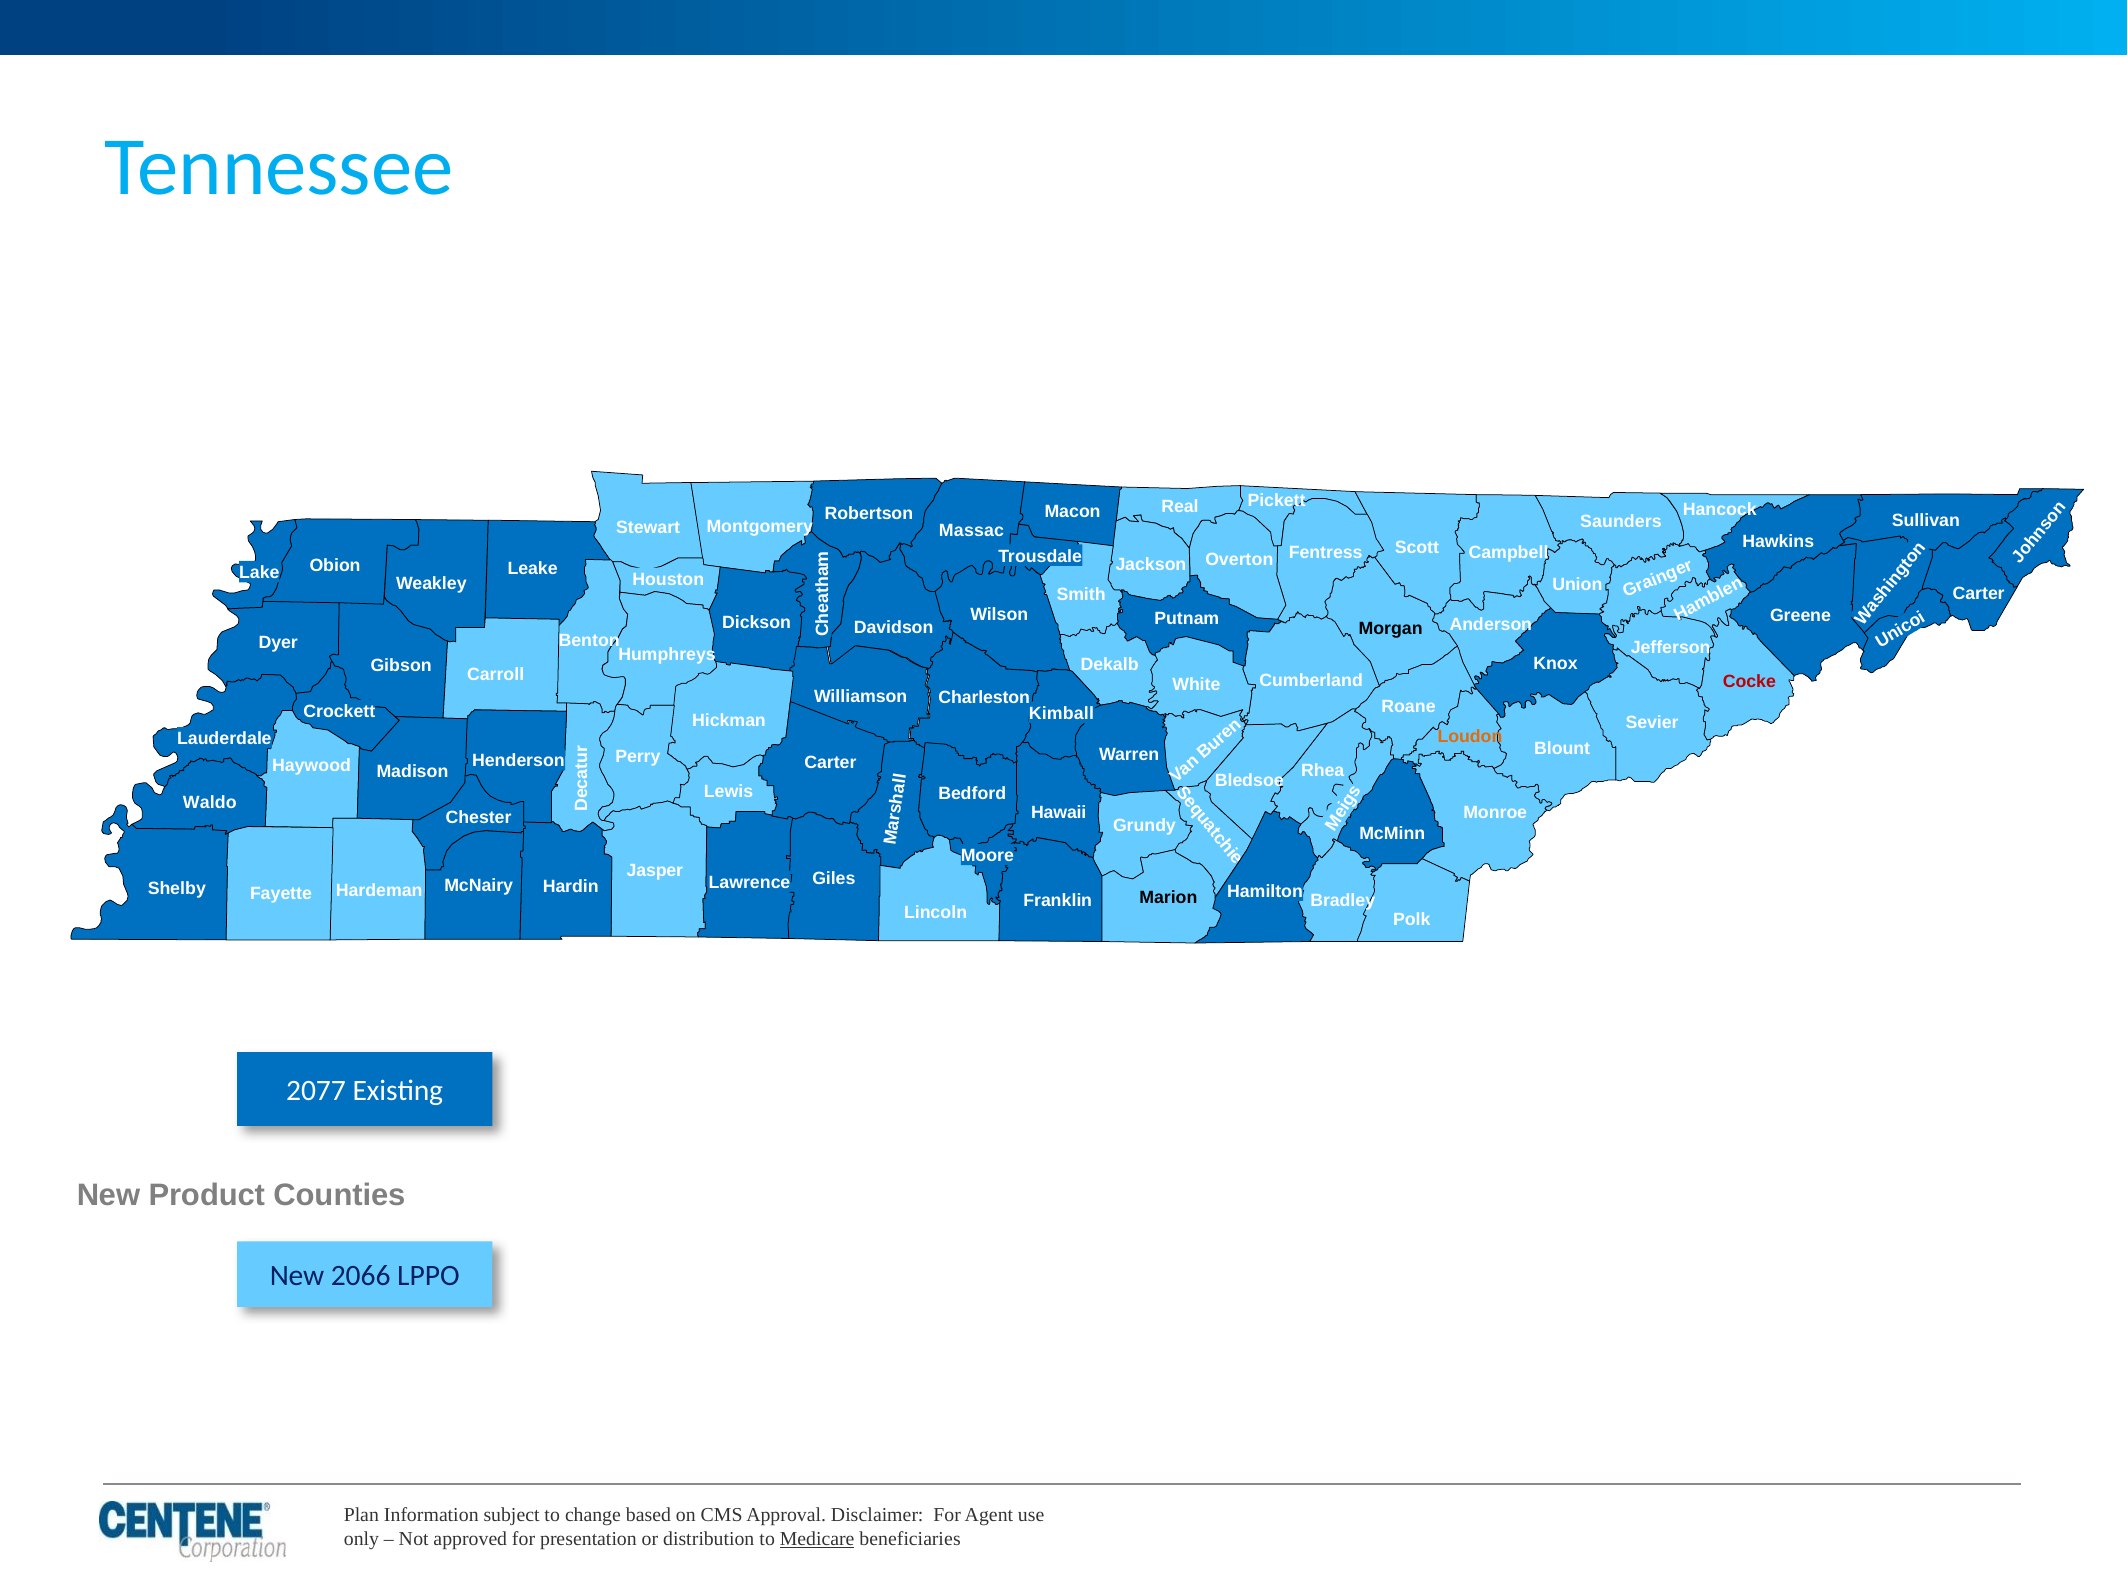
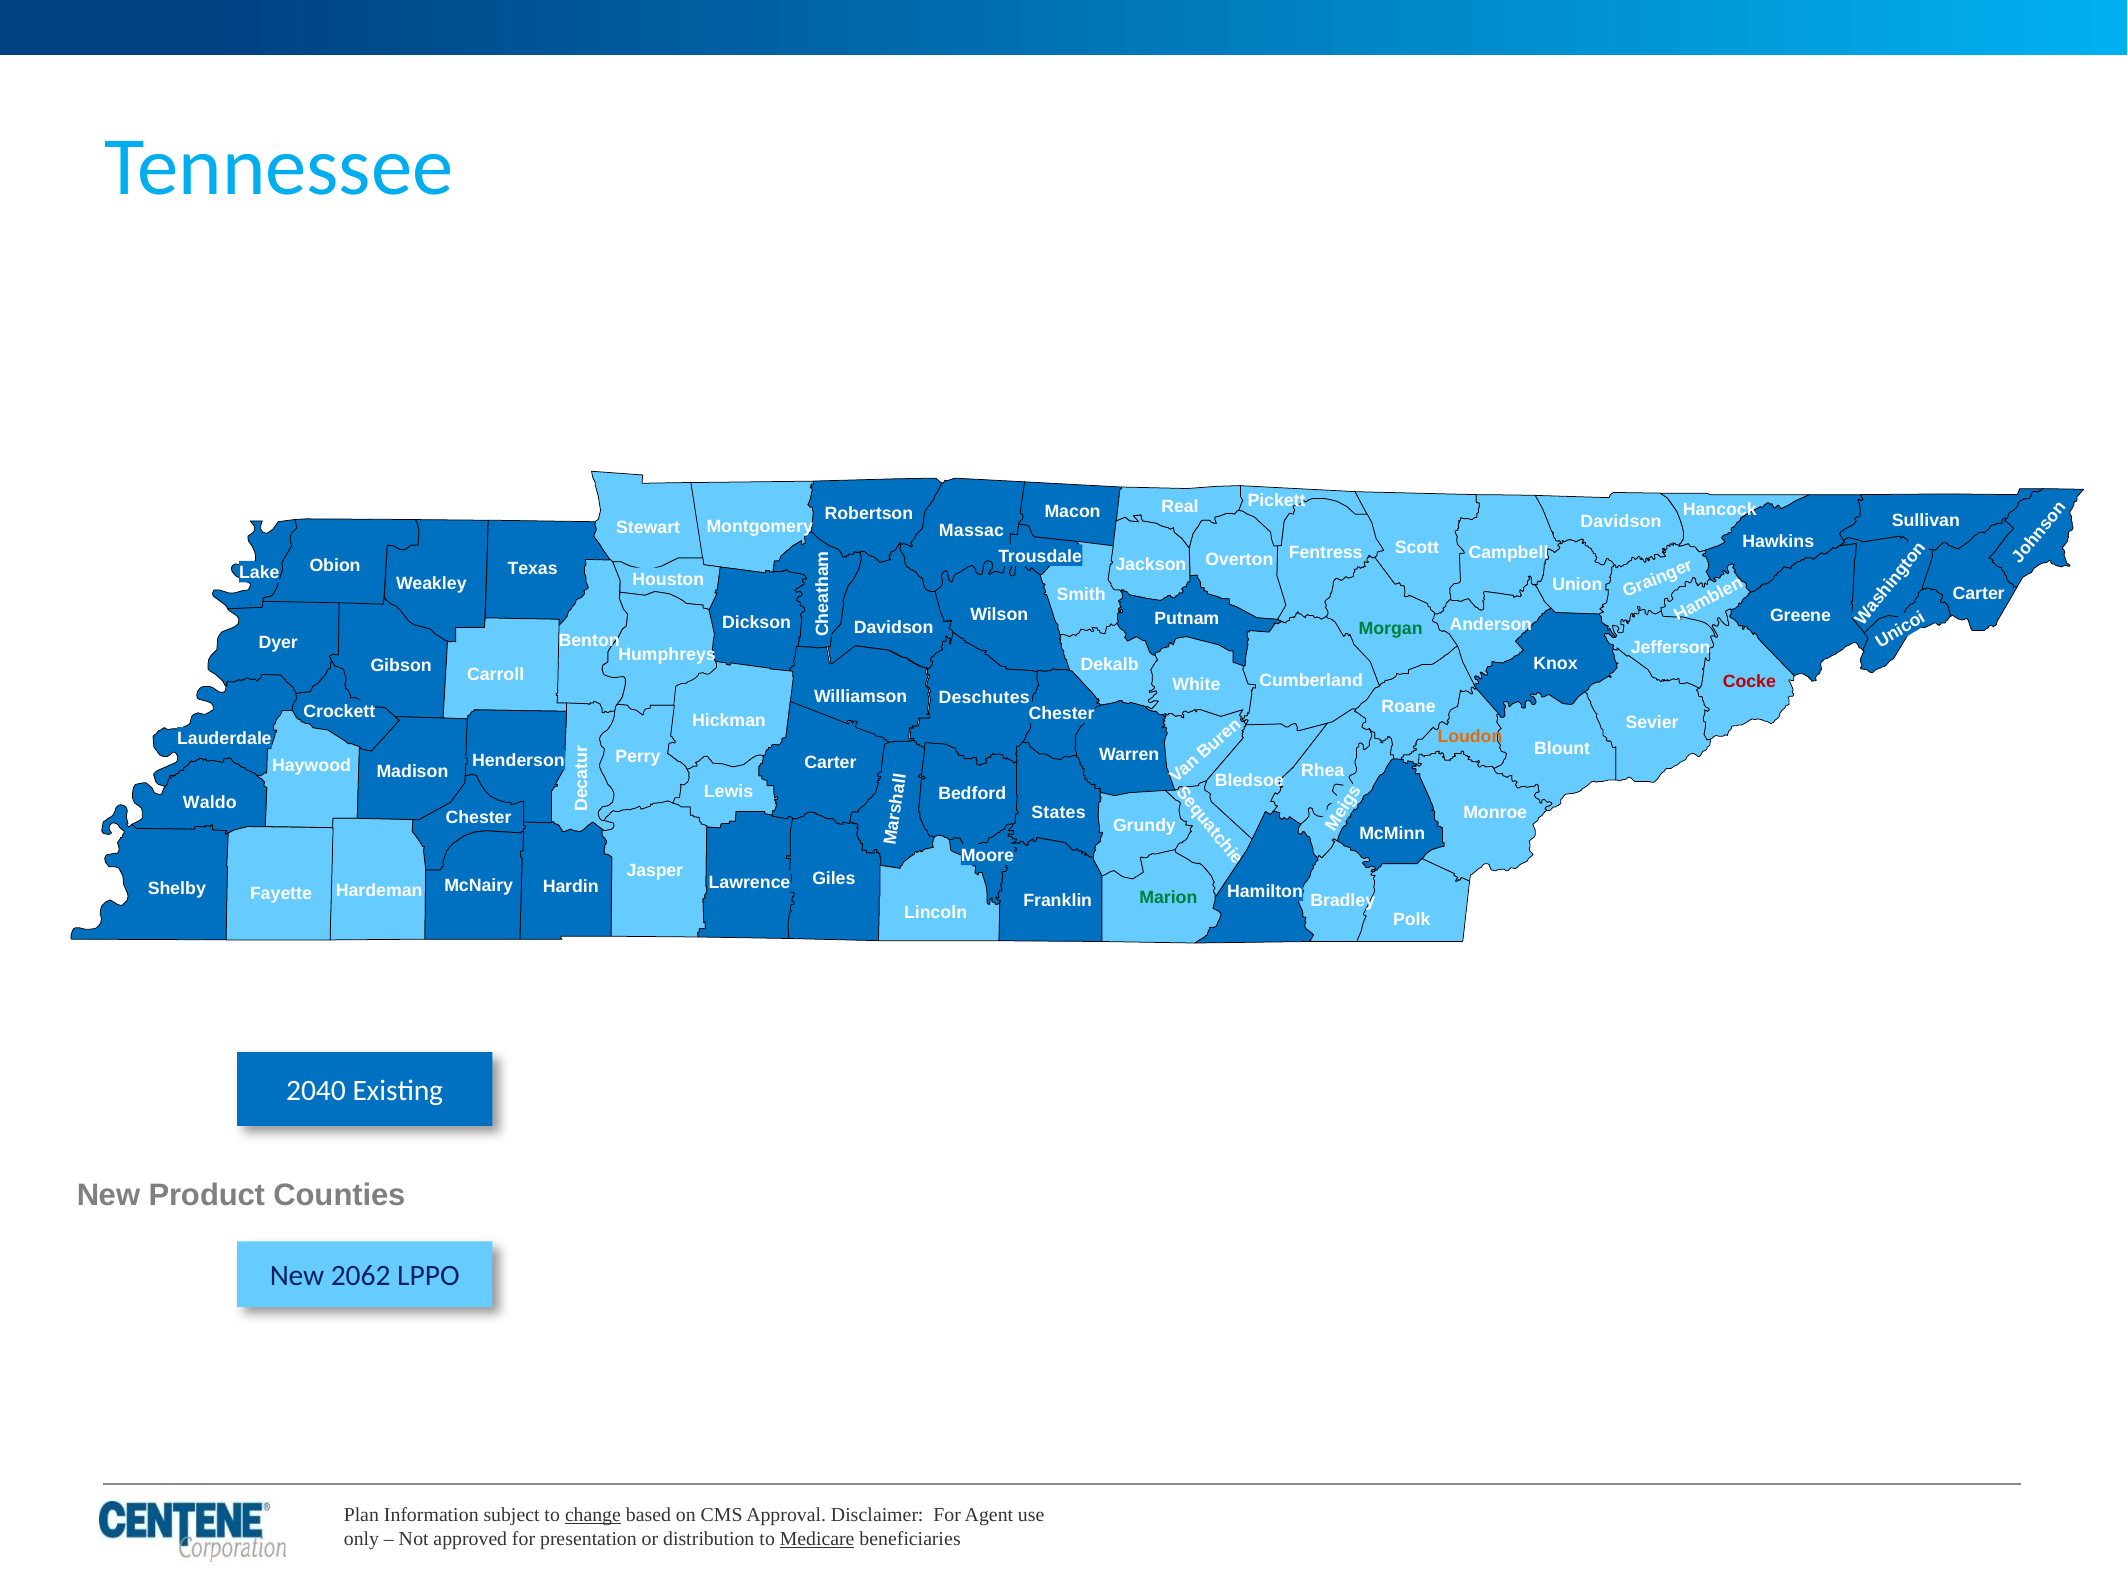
Saunders at (1621, 521): Saunders -> Davidson
Leake: Leake -> Texas
Morgan colour: black -> green
Charleston: Charleston -> Deschutes
Kimball at (1061, 713): Kimball -> Chester
Hawaii: Hawaii -> States
Marion colour: black -> green
2077: 2077 -> 2040
2066: 2066 -> 2062
change underline: none -> present
